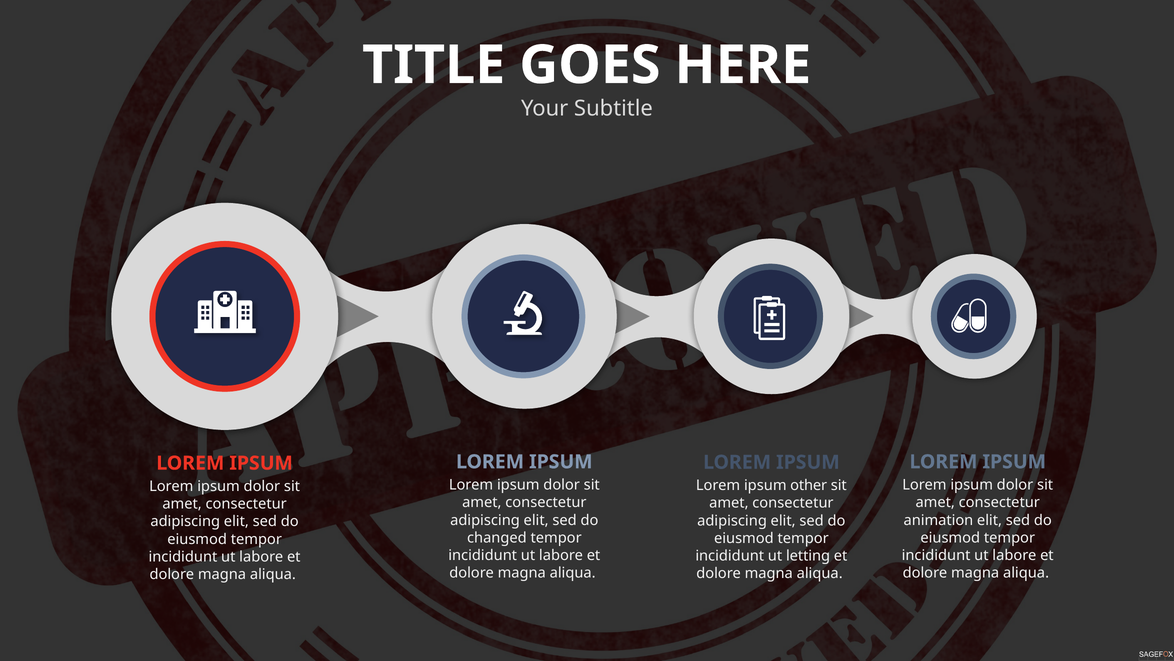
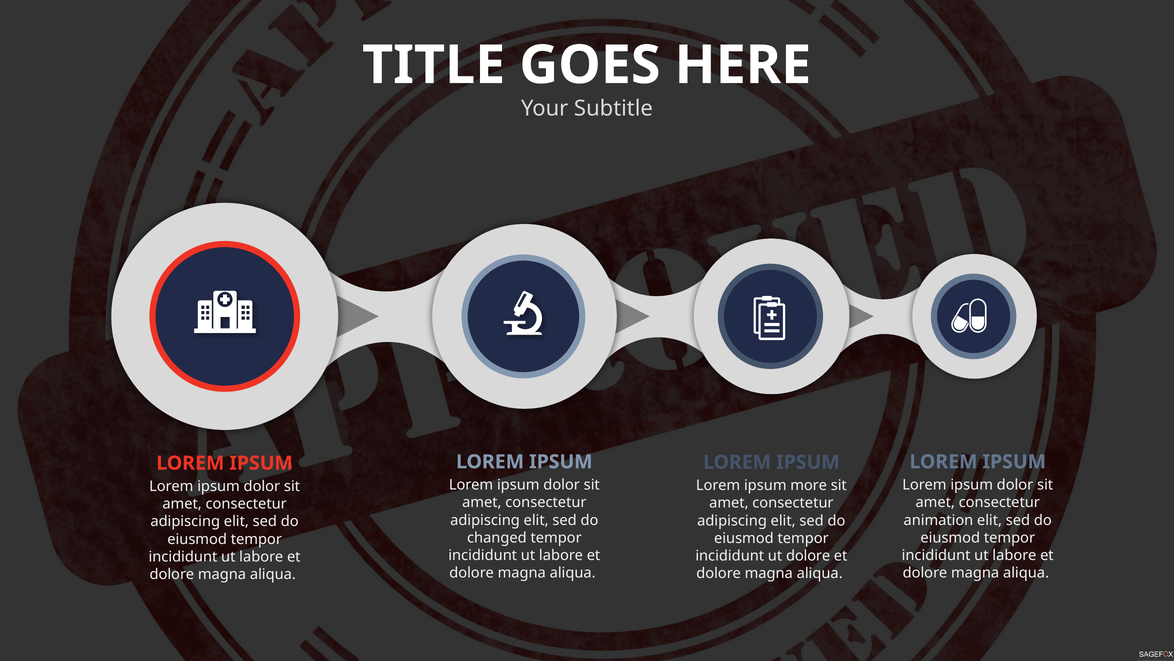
other: other -> more
ut letting: letting -> dolore
